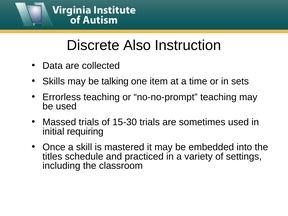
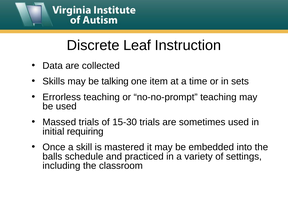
Also: Also -> Leaf
titles: titles -> balls
